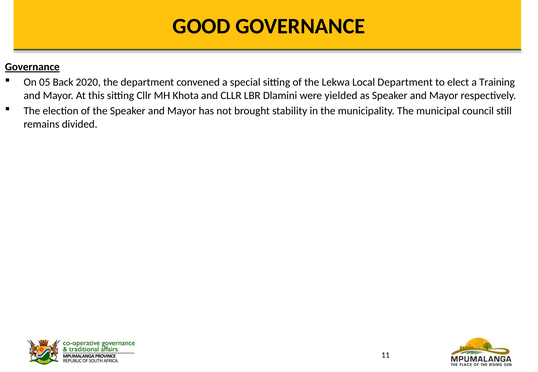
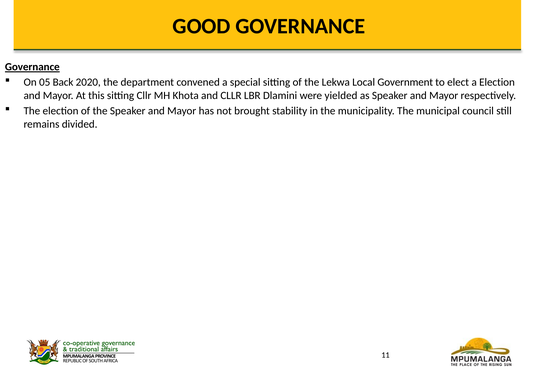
Local Department: Department -> Government
a Training: Training -> Election
